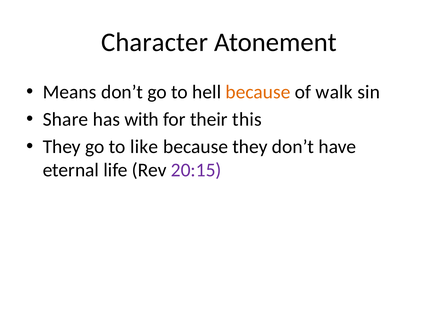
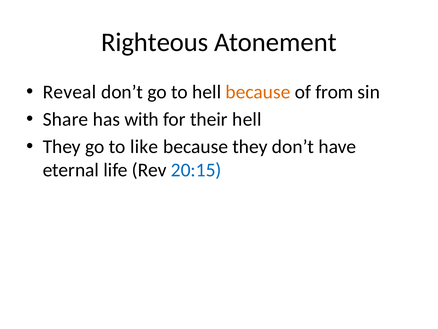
Character: Character -> Righteous
Means: Means -> Reveal
walk: walk -> from
their this: this -> hell
20:15 colour: purple -> blue
